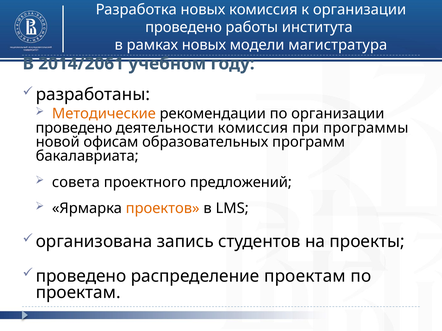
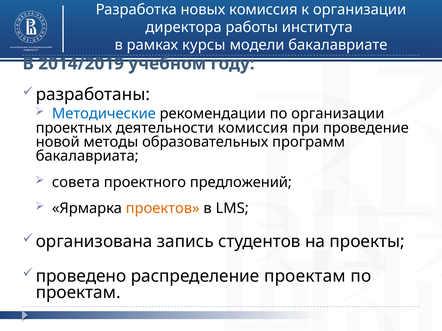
проведено at (184, 27): проведено -> директора
рамках новых: новых -> курсы
магистратура: магистратура -> бакалавриате
2014/2061: 2014/2061 -> 2014/2019
Методические colour: orange -> blue
проведено at (74, 128): проведено -> проектных
программы: программы -> проведение
офисам: офисам -> методы
